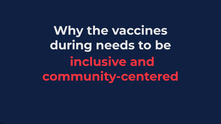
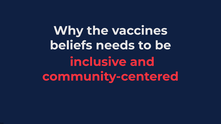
during: during -> beliefs
